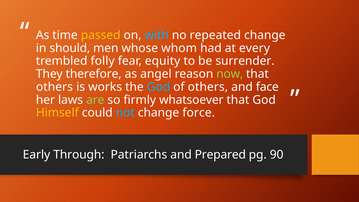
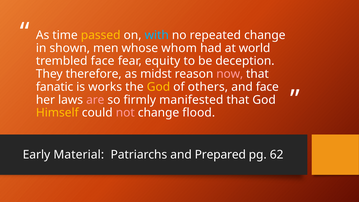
should: should -> shown
every: every -> world
trembled folly: folly -> face
surrender: surrender -> deception
angel: angel -> midst
now colour: light green -> pink
others at (54, 87): others -> fanatic
God at (158, 87) colour: light blue -> yellow
are colour: light green -> pink
whatsoever: whatsoever -> manifested
not colour: light blue -> pink
force: force -> flood
Through: Through -> Material
90: 90 -> 62
